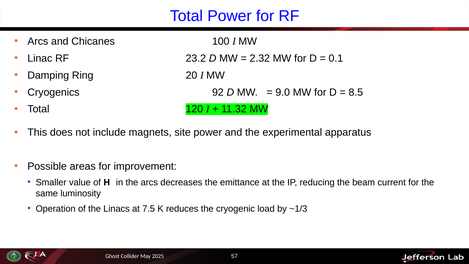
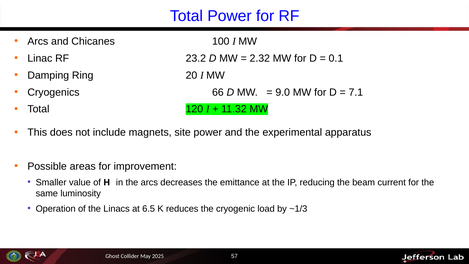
92: 92 -> 66
8.5: 8.5 -> 7.1
7.5: 7.5 -> 6.5
